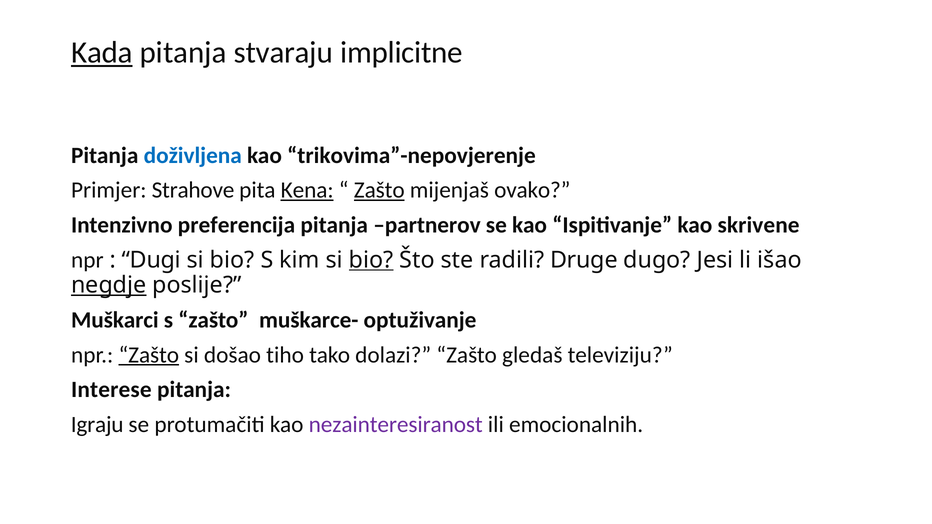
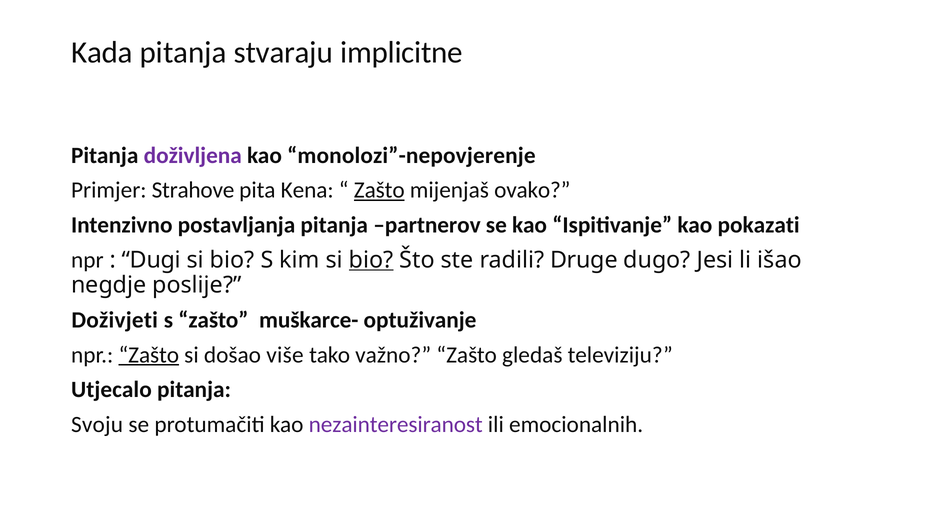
Kada underline: present -> none
doživljena colour: blue -> purple
trikovima”-nepovjerenje: trikovima”-nepovjerenje -> monolozi”-nepovjerenje
Kena underline: present -> none
preferencija: preferencija -> postavljanja
skrivene: skrivene -> pokazati
negdje underline: present -> none
Muškarci: Muškarci -> Doživjeti
tiho: tiho -> više
dolazi: dolazi -> važno
Interese: Interese -> Utjecalo
Igraju: Igraju -> Svoju
